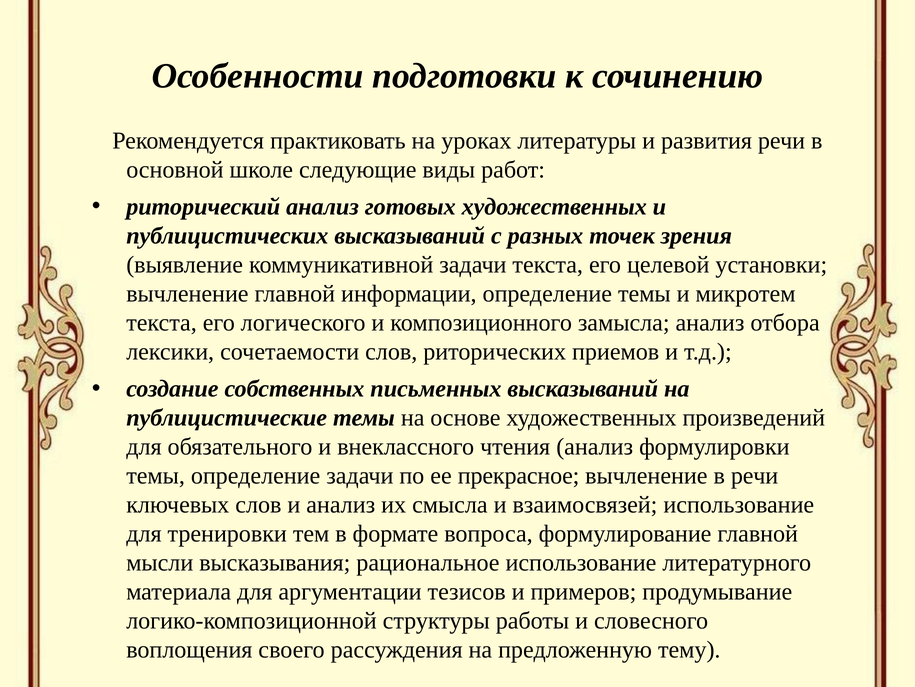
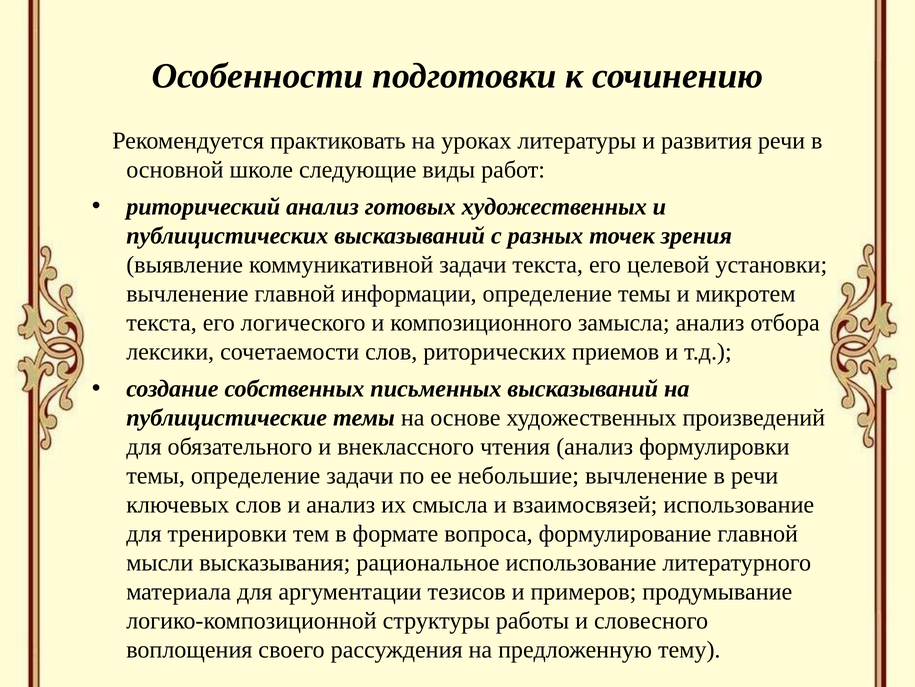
прекрасное: прекрасное -> небольшие
